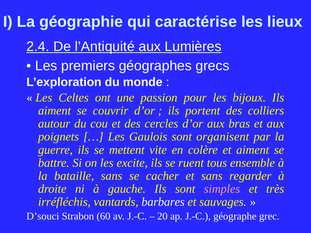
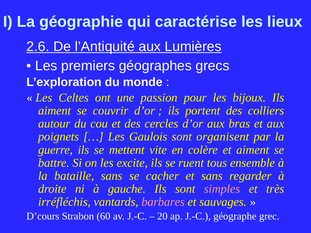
2.4: 2.4 -> 2.6
barbares colour: white -> pink
D’souci: D’souci -> D’cours
